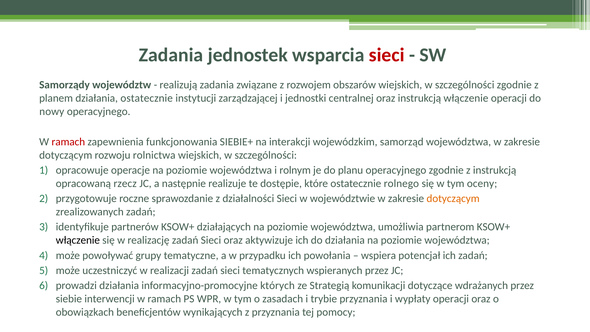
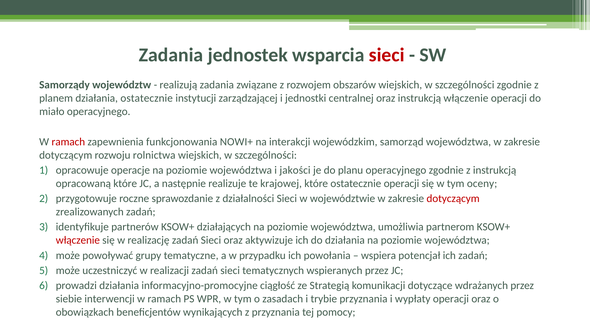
nowy: nowy -> miało
SIEBIE+: SIEBIE+ -> NOWI+
rolnym: rolnym -> jakości
opracowaną rzecz: rzecz -> które
dostępie: dostępie -> krajowej
ostatecznie rolnego: rolnego -> operacji
dotyczącym at (453, 199) colour: orange -> red
włączenie at (78, 240) colour: black -> red
których: których -> ciągłość
